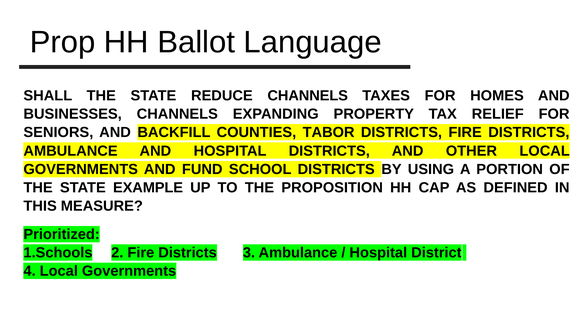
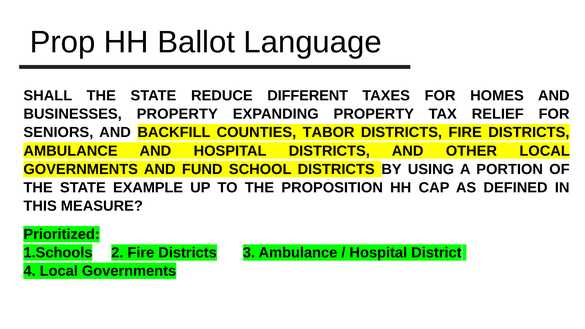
REDUCE CHANNELS: CHANNELS -> DIFFERENT
BUSINESSES CHANNELS: CHANNELS -> PROPERTY
